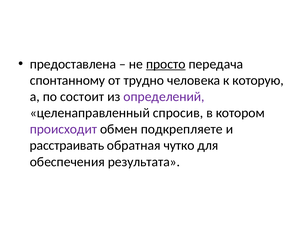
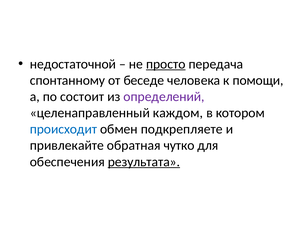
предоставлена: предоставлена -> недостаточной
трудно: трудно -> беседе
которую: которую -> помощи
спросив: спросив -> каждом
происходит colour: purple -> blue
расстраивать: расстраивать -> привлекайте
результата underline: none -> present
